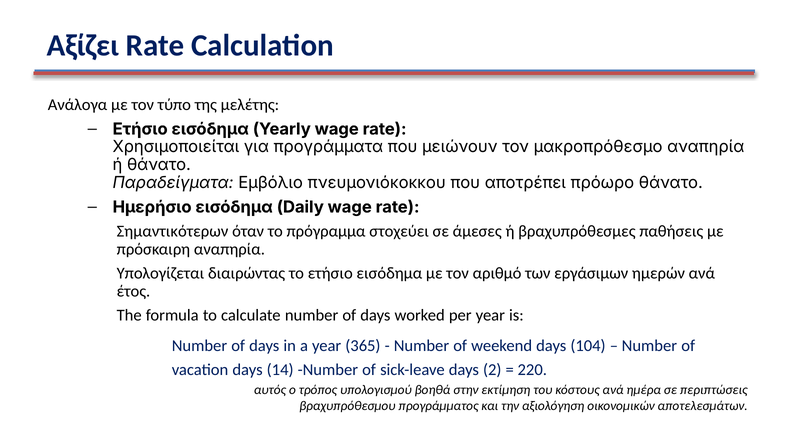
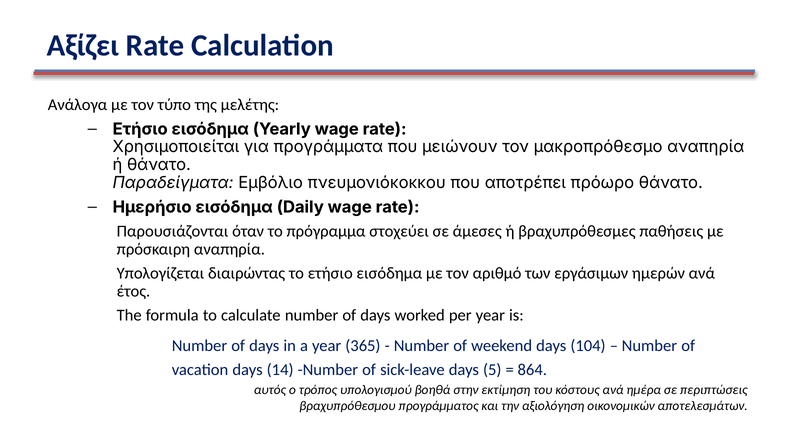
Σημαντικότερων: Σημαντικότερων -> Παρουσιάζονται
2: 2 -> 5
220: 220 -> 864
